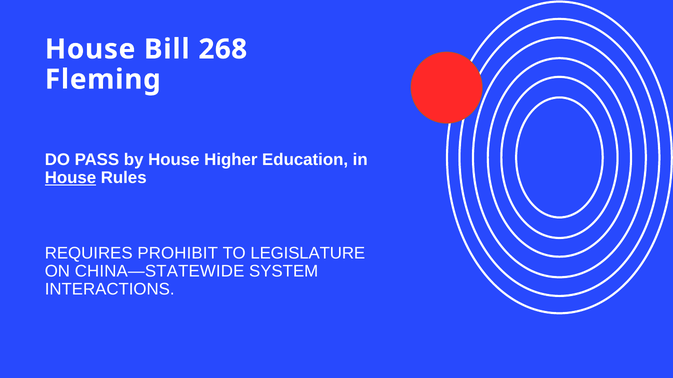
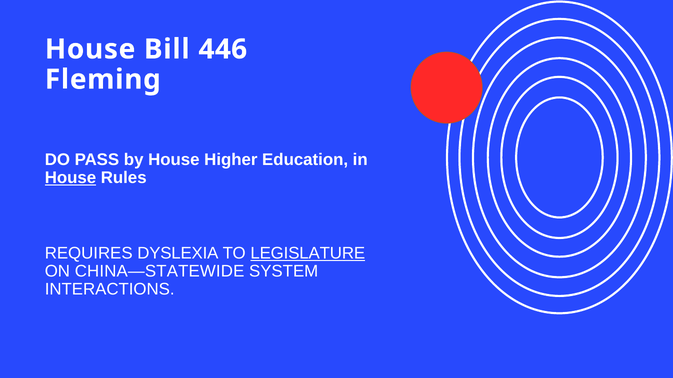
268: 268 -> 446
PROHIBIT: PROHIBIT -> DYSLEXIA
LEGISLATURE underline: none -> present
